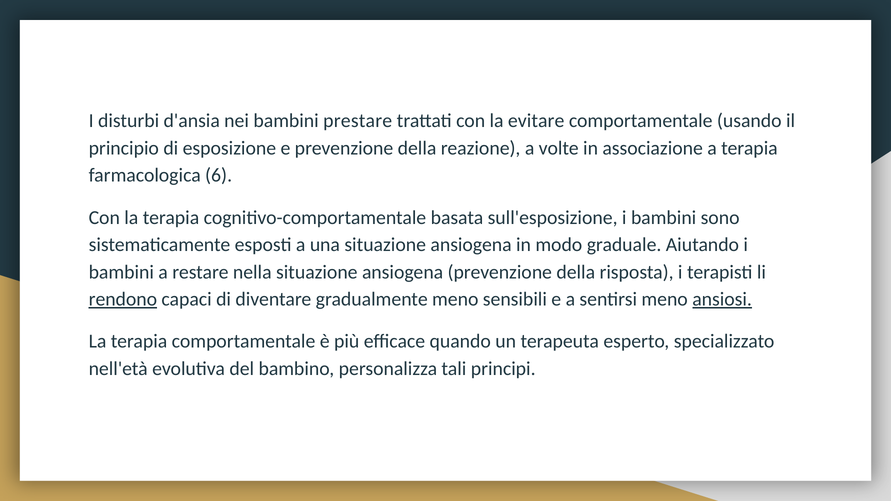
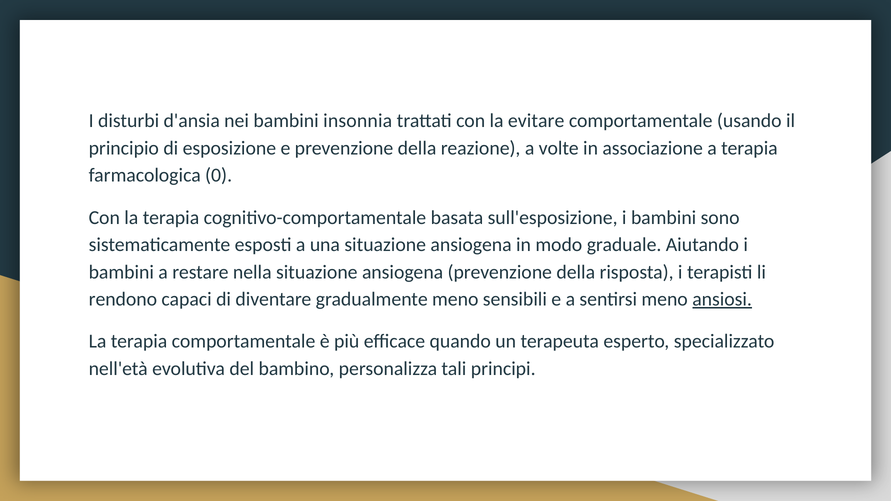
prestare: prestare -> insonnia
6: 6 -> 0
rendono underline: present -> none
